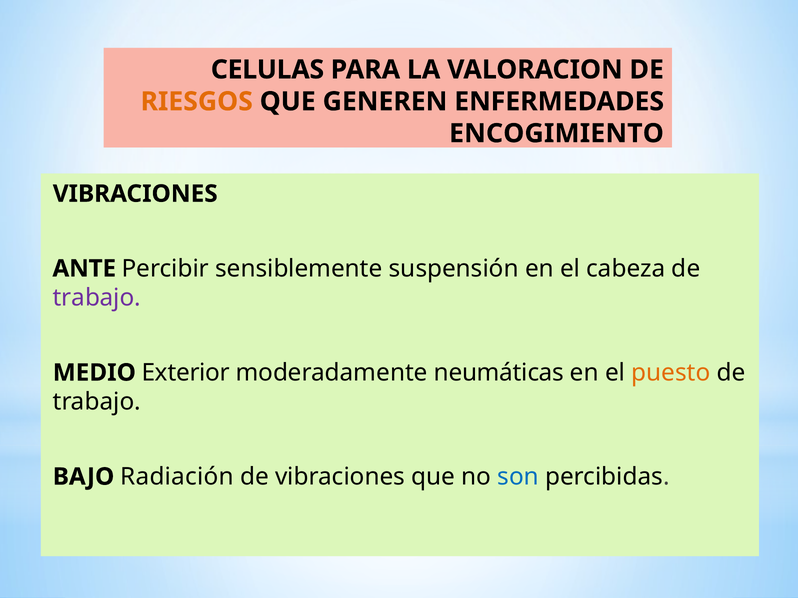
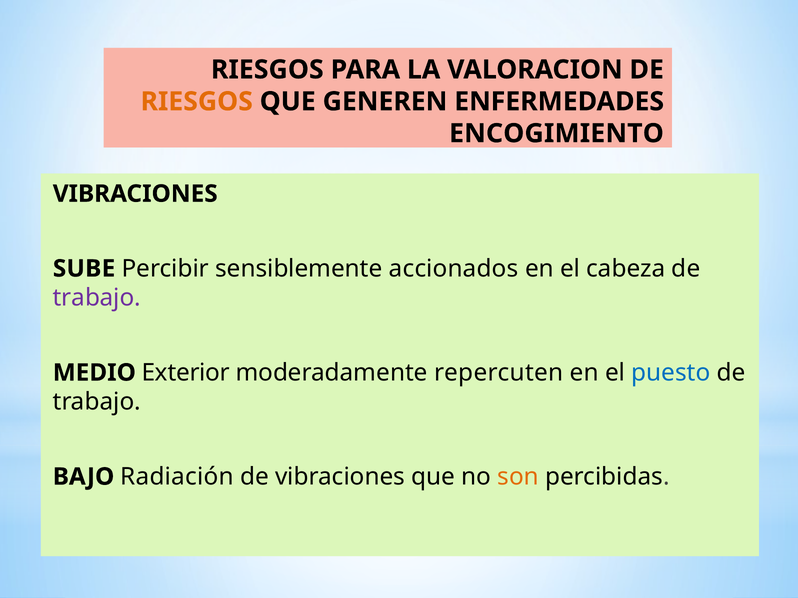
CELULAS at (267, 70): CELULAS -> RIESGOS
ANTE: ANTE -> SUBE
suspensión: suspensión -> accionados
neumáticas: neumáticas -> repercuten
puesto colour: orange -> blue
son colour: blue -> orange
